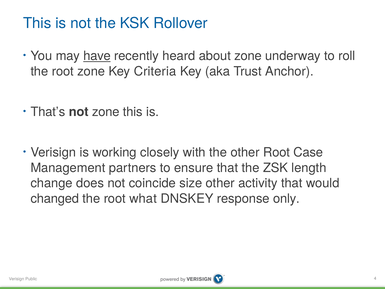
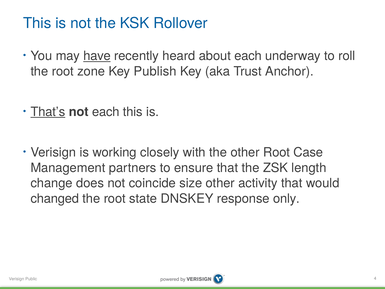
about zone: zone -> each
Criteria: Criteria -> Publish
That’s underline: none -> present
not zone: zone -> each
what: what -> state
